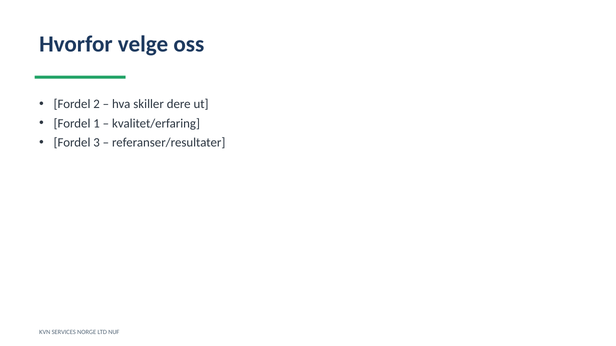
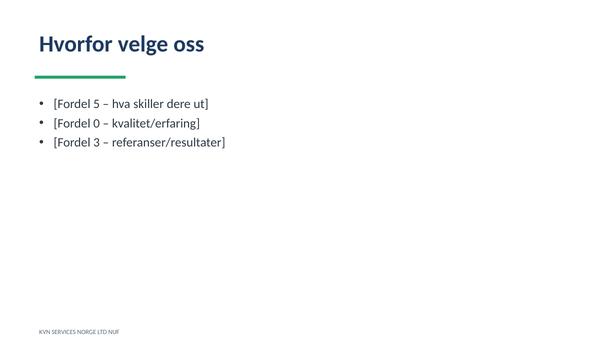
2: 2 -> 5
1: 1 -> 0
